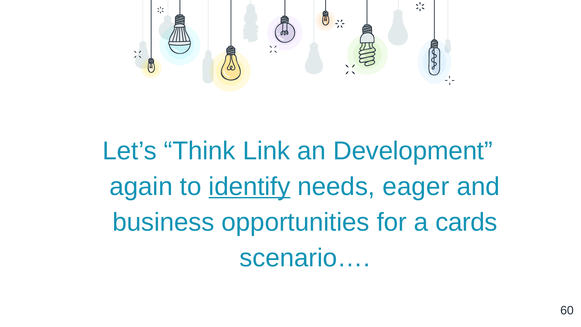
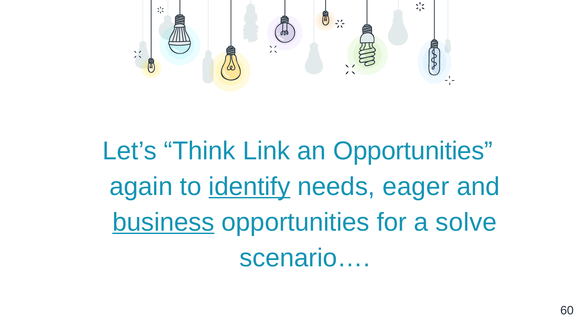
an Development: Development -> Opportunities
business underline: none -> present
cards: cards -> solve
